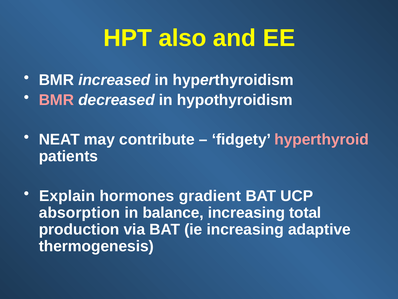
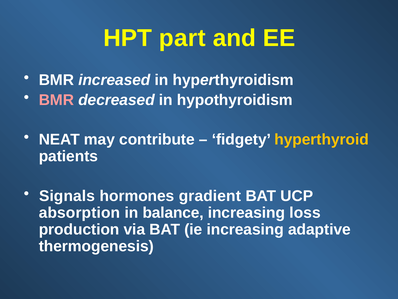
also: also -> part
hyperthyroid colour: pink -> yellow
Explain: Explain -> Signals
total: total -> loss
